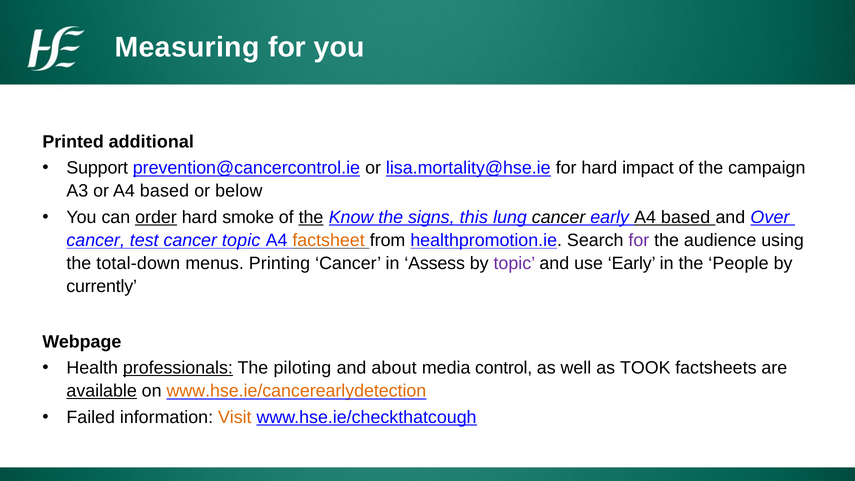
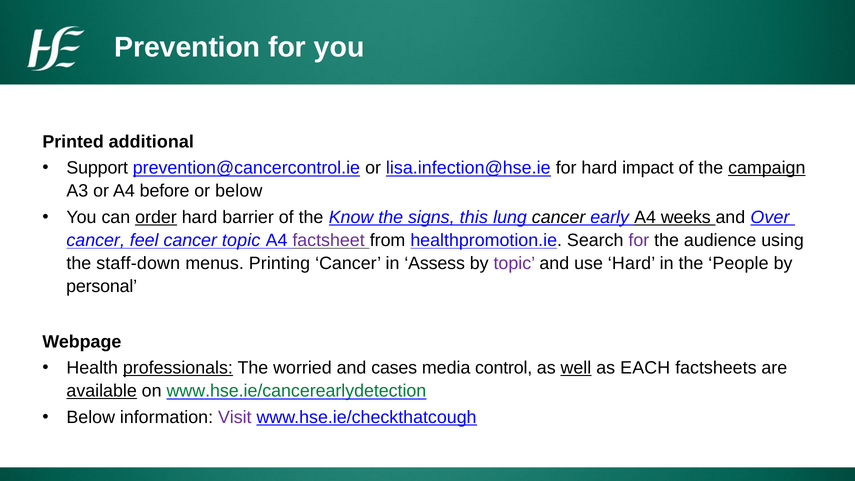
Measuring: Measuring -> Prevention
lisa.mortality@hse.ie: lisa.mortality@hse.ie -> lisa.infection@hse.ie
campaign underline: none -> present
or A4 based: based -> before
smoke: smoke -> barrier
the at (311, 217) underline: present -> none
early A4 based: based -> weeks
test: test -> feel
factsheet colour: orange -> purple
total-down: total-down -> staff-down
use Early: Early -> Hard
currently: currently -> personal
piloting: piloting -> worried
about: about -> cases
well underline: none -> present
TOOK: TOOK -> EACH
www.hse.ie/cancerearlydetection colour: orange -> green
Failed at (91, 417): Failed -> Below
Visit colour: orange -> purple
